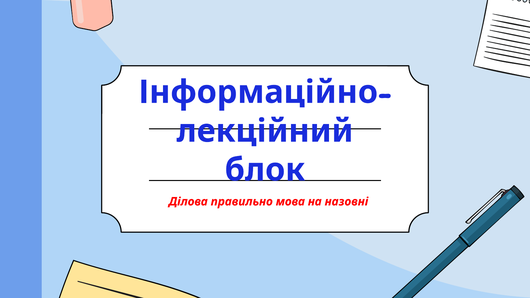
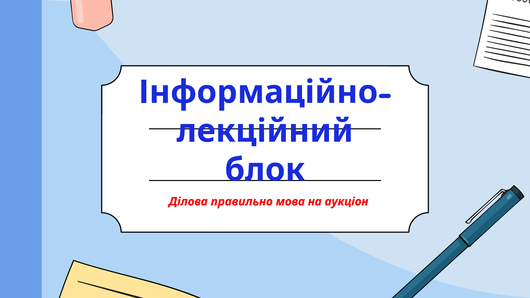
назовні: назовні -> аукціон
